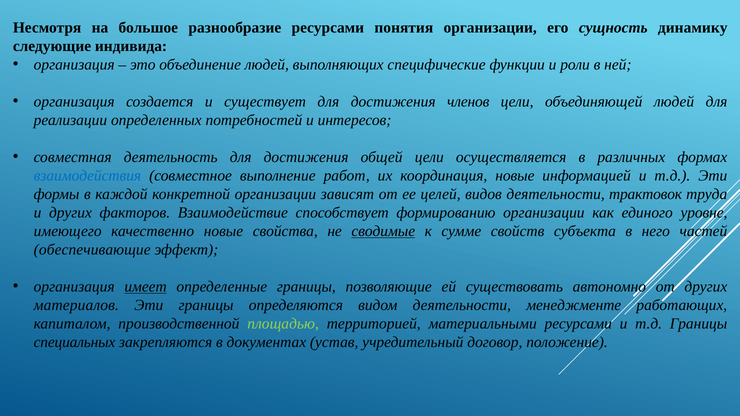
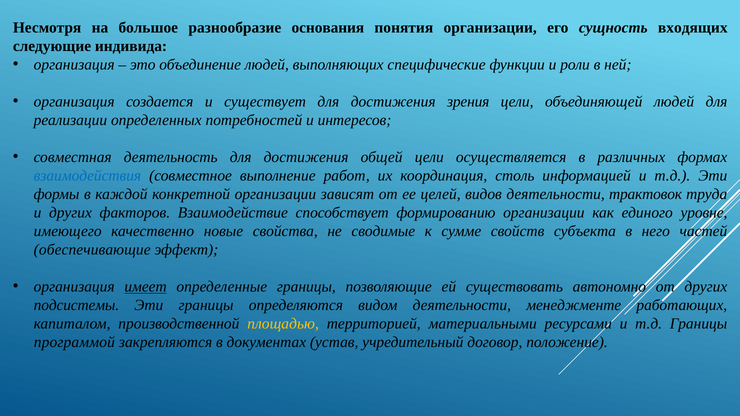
разнообразие ресурсами: ресурсами -> основания
динамику: динамику -> входящих
членов: членов -> зрения
координация новые: новые -> столь
сводимые underline: present -> none
материалов: материалов -> подсистемы
площадью colour: light green -> yellow
специальных: специальных -> программой
